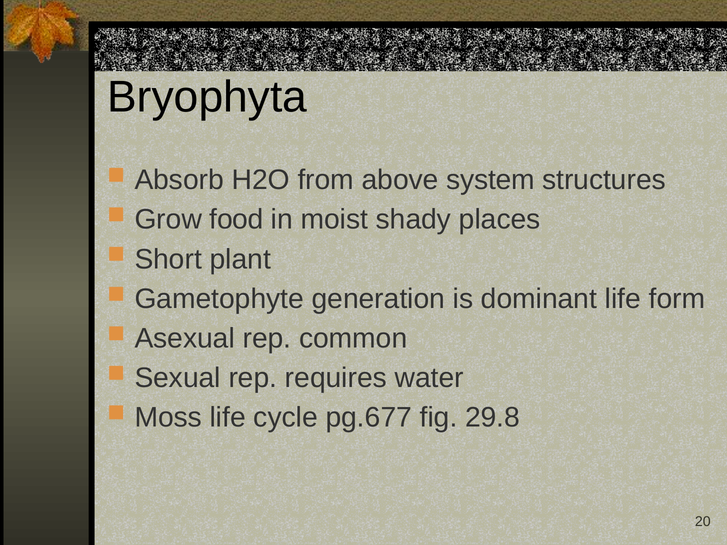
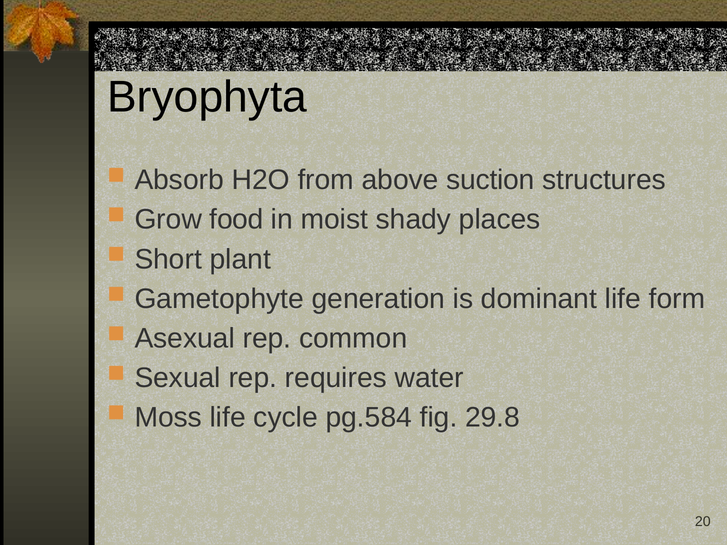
system: system -> suction
pg.677: pg.677 -> pg.584
